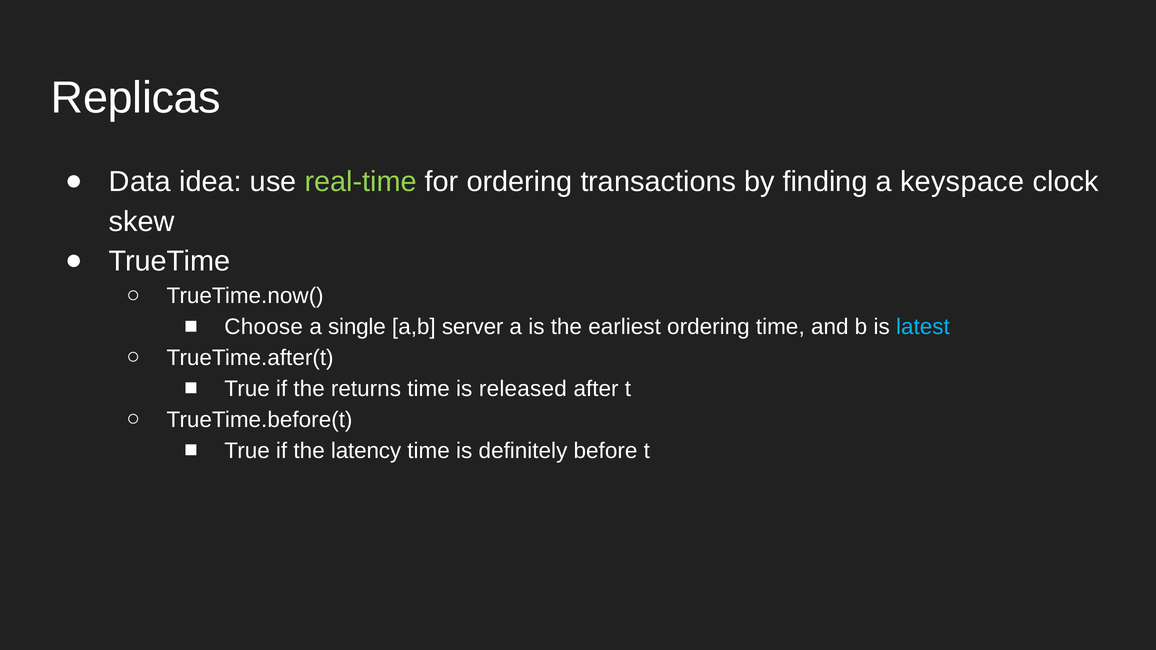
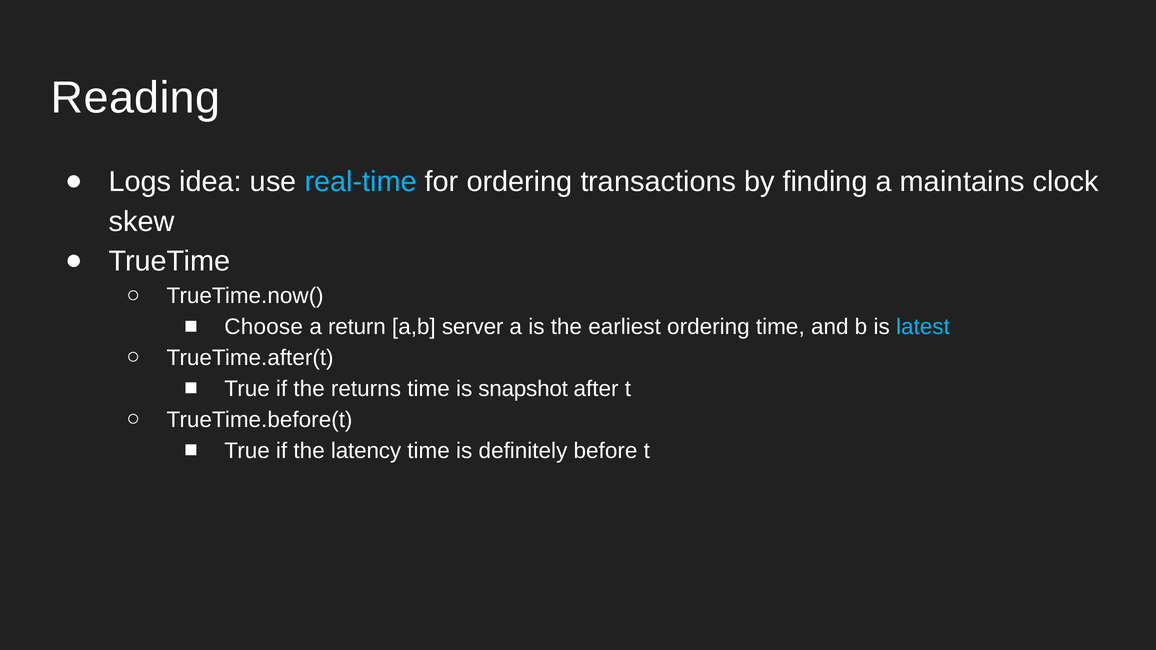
Replicas: Replicas -> Reading
Data: Data -> Logs
real-time colour: light green -> light blue
keyspace: keyspace -> maintains
single: single -> return
released: released -> snapshot
